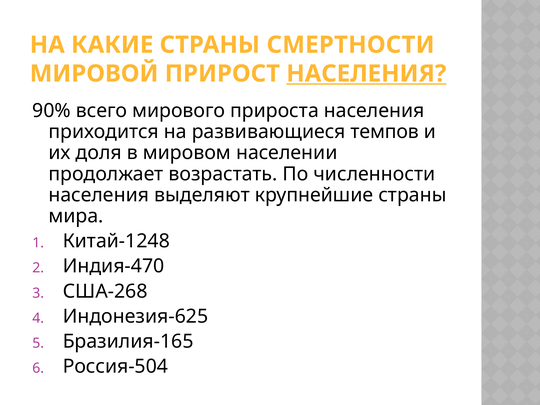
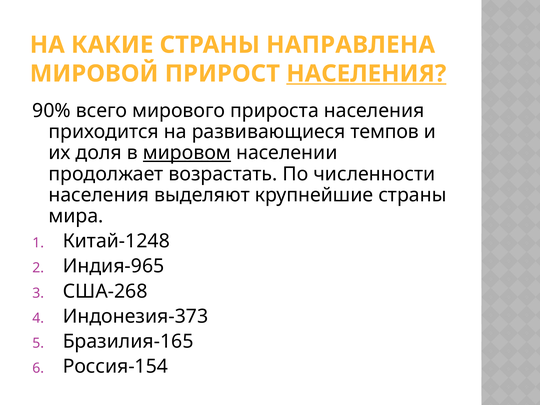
СМЕРТНОСТИ: СМЕРТНОСТИ -> НАПРАВЛЕНА
мировом underline: none -> present
Индия-470: Индия-470 -> Индия-965
Индонезия-625: Индонезия-625 -> Индонезия-373
Россия-504: Россия-504 -> Россия-154
